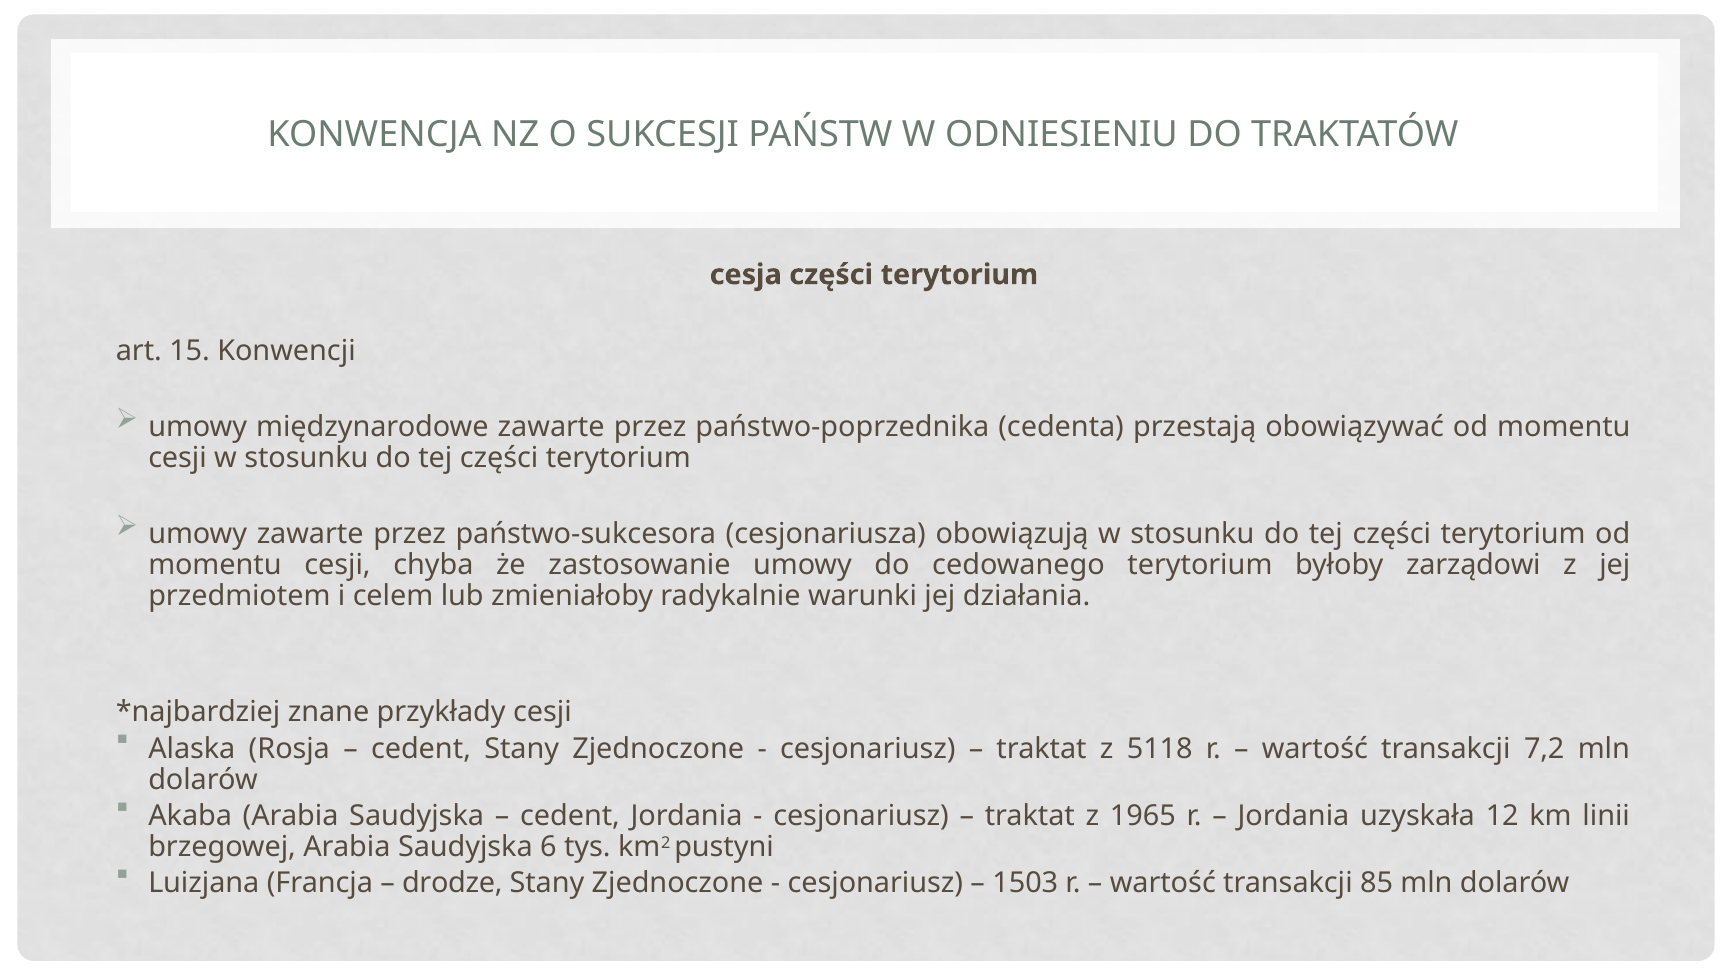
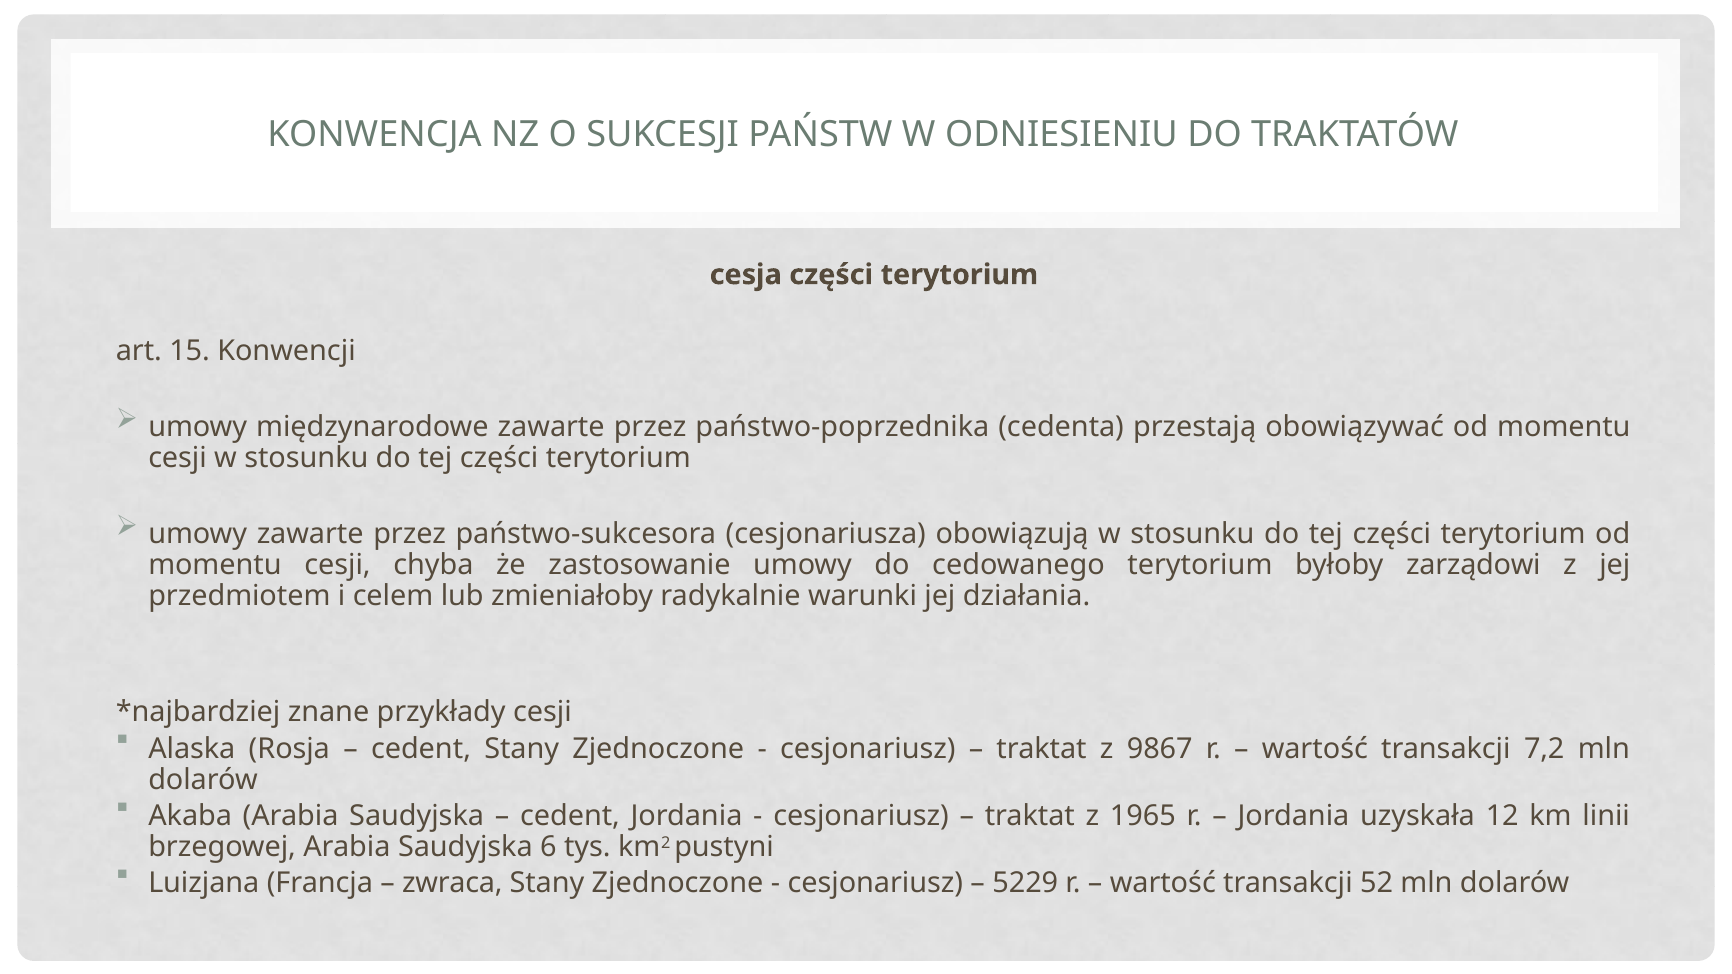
5118: 5118 -> 9867
drodze: drodze -> zwraca
1503: 1503 -> 5229
85: 85 -> 52
